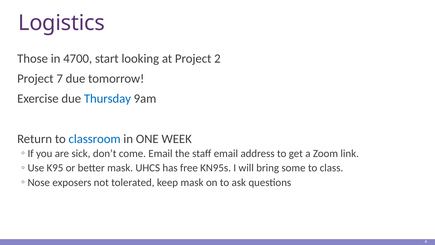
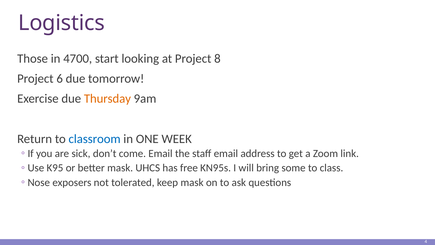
2: 2 -> 8
7: 7 -> 6
Thursday colour: blue -> orange
